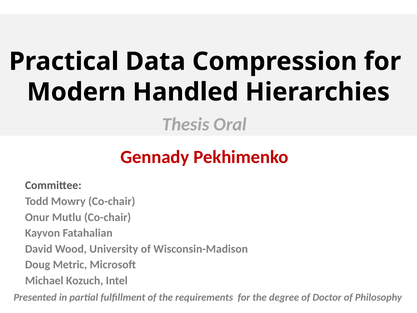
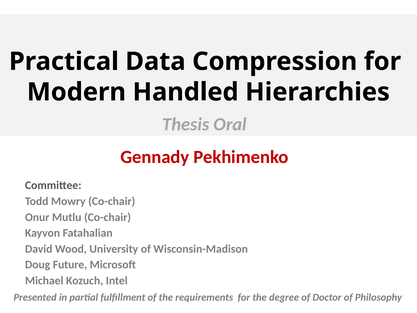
Metric: Metric -> Future
